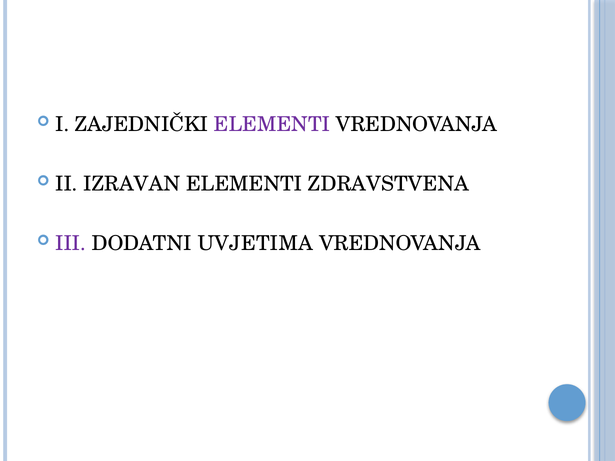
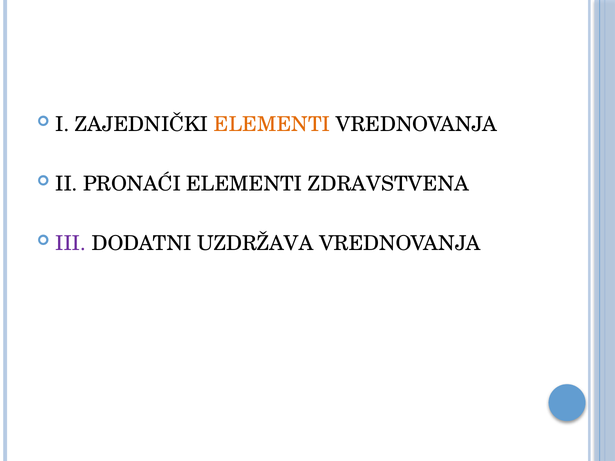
ELEMENTI at (272, 124) colour: purple -> orange
IZRAVAN: IZRAVAN -> PRONAĆI
UVJETIMA: UVJETIMA -> UZDRŽAVA
